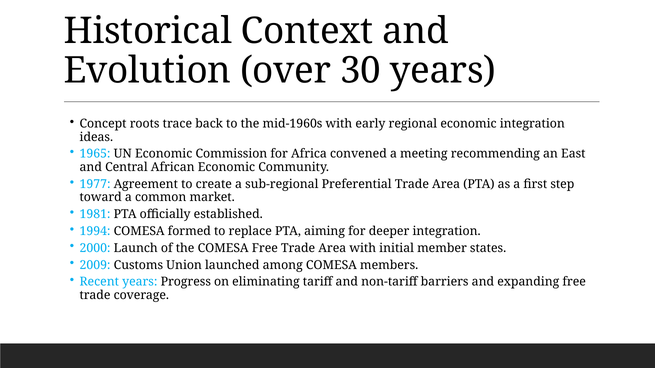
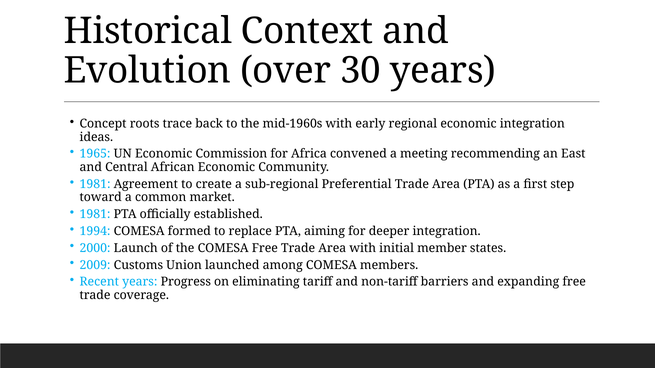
1977 at (95, 184): 1977 -> 1981
